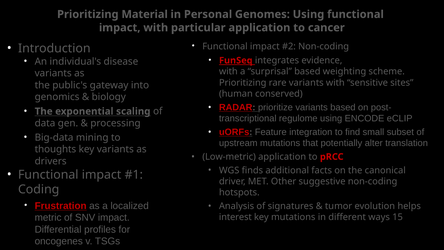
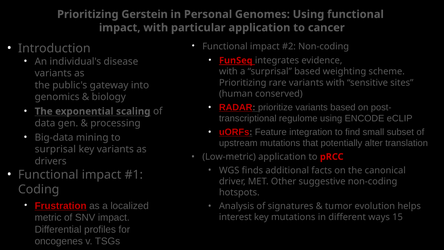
Material: Material -> Gerstein
thoughts at (55, 149): thoughts -> surprisal
